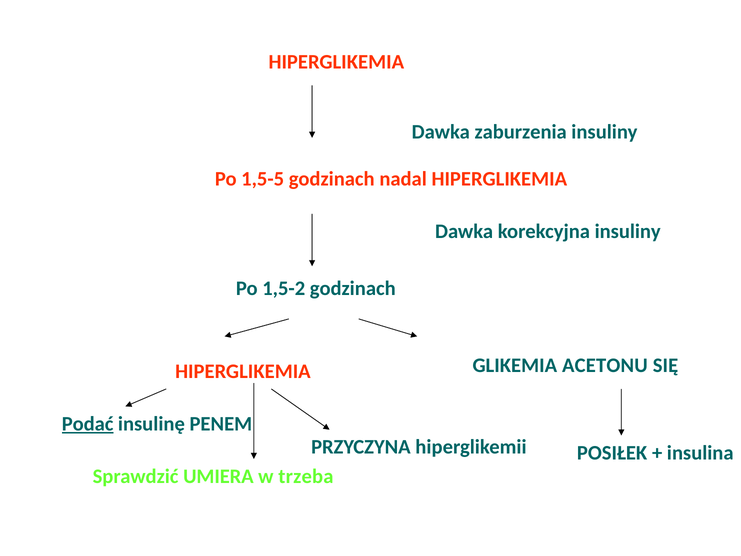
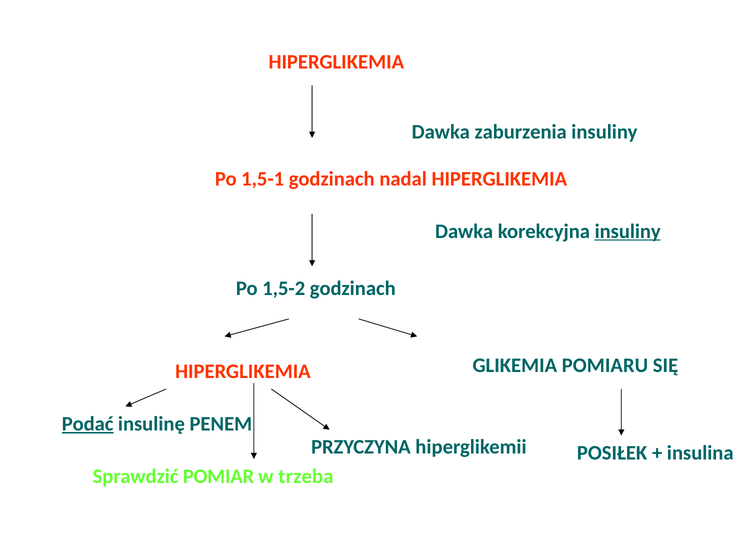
1,5-5: 1,5-5 -> 1,5-1
insuliny at (628, 231) underline: none -> present
ACETONU: ACETONU -> POMIARU
UMIERA: UMIERA -> POMIAR
